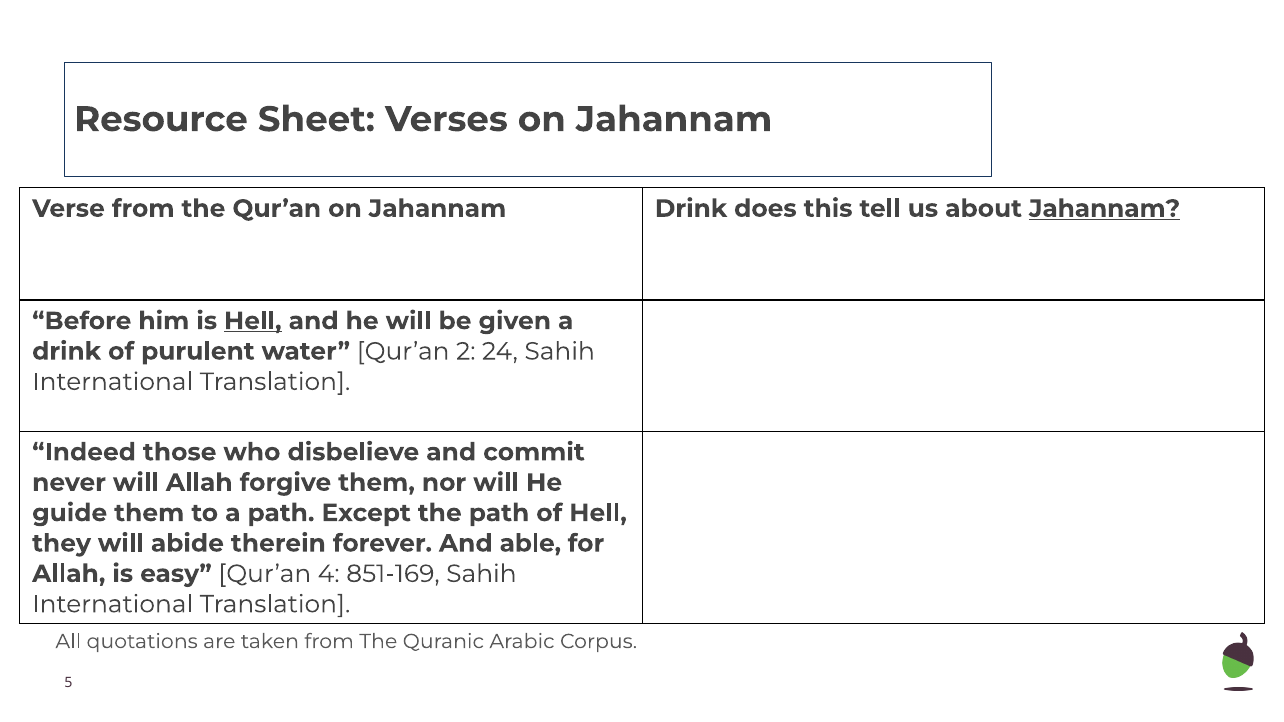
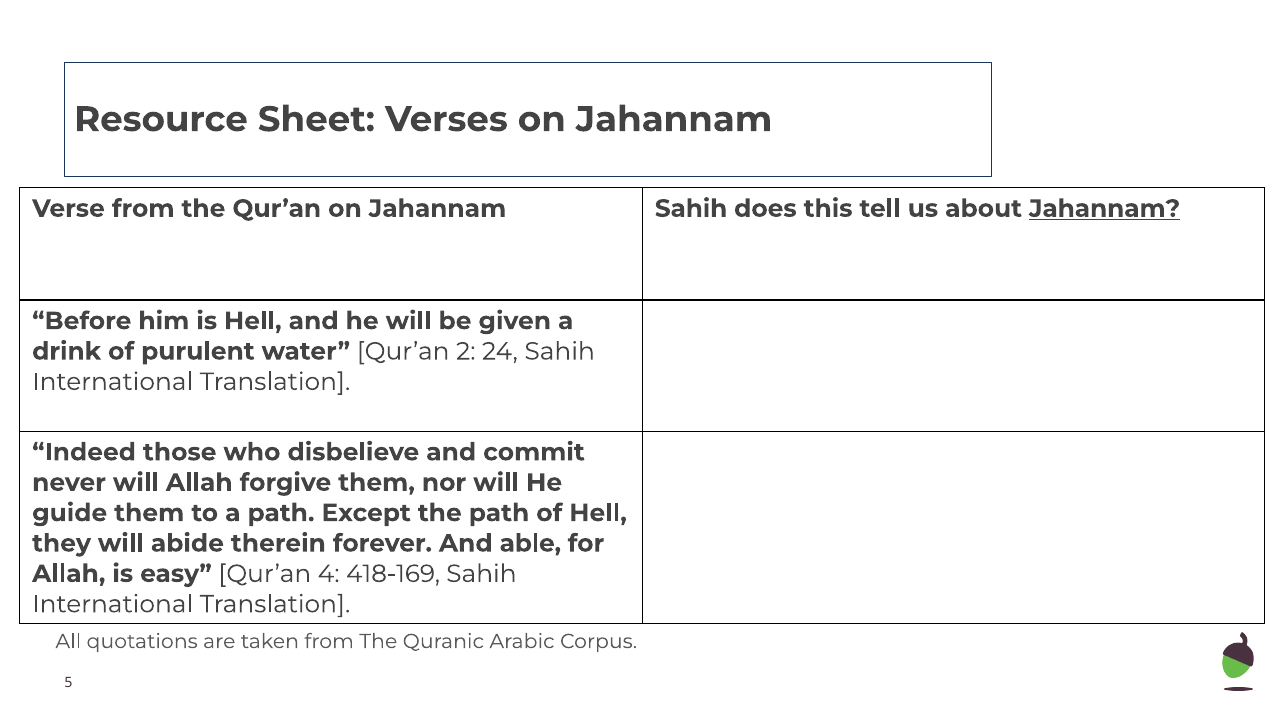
Jahannam Drink: Drink -> Sahih
Hell at (253, 321) underline: present -> none
851-169: 851-169 -> 418-169
